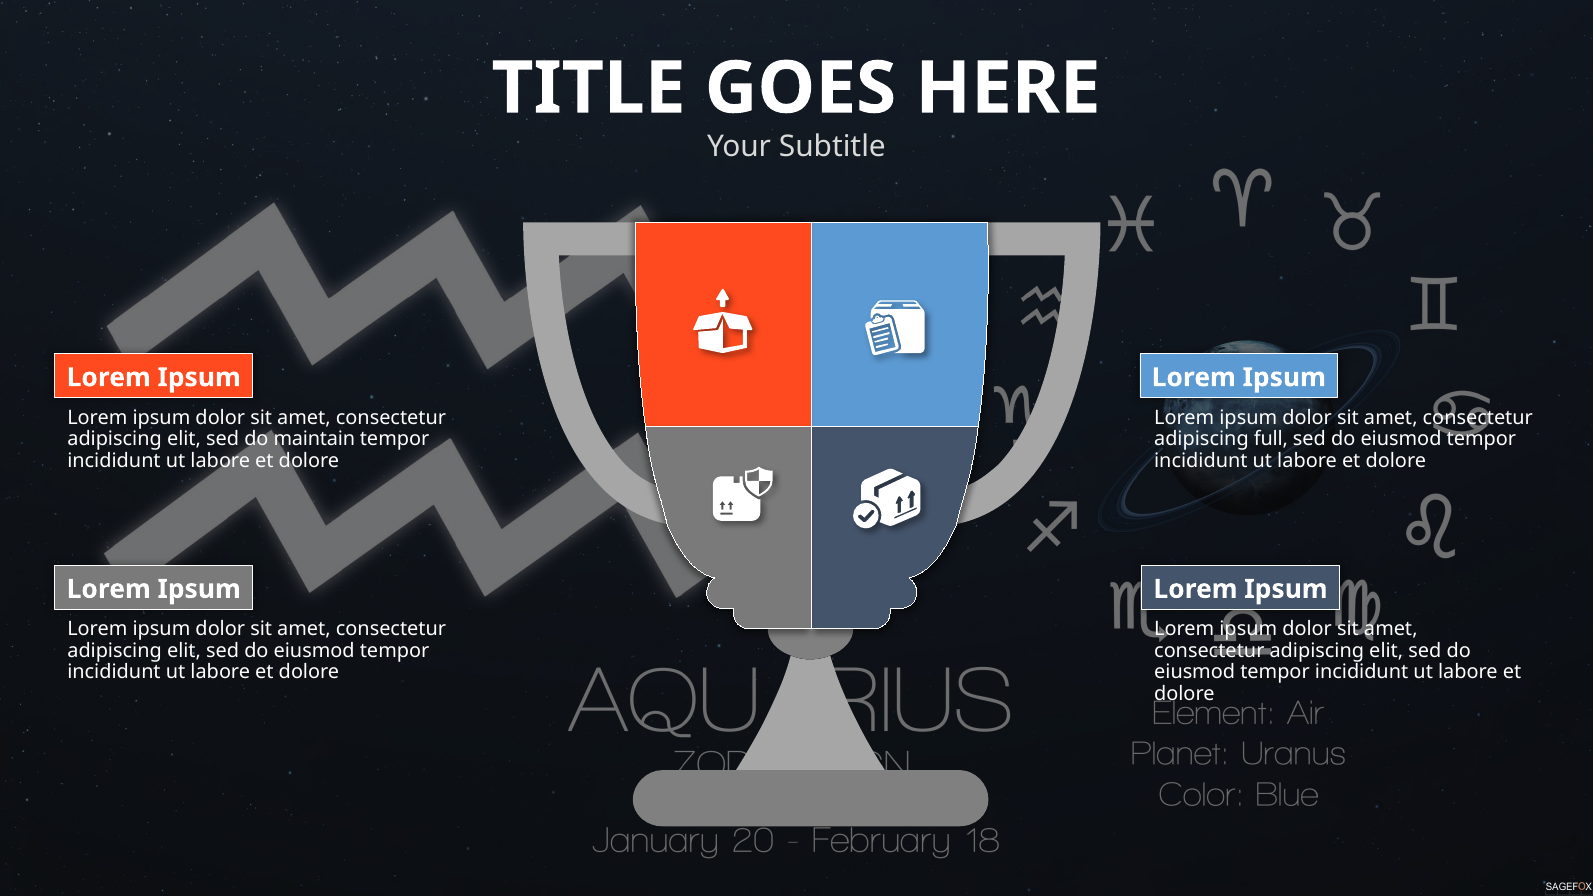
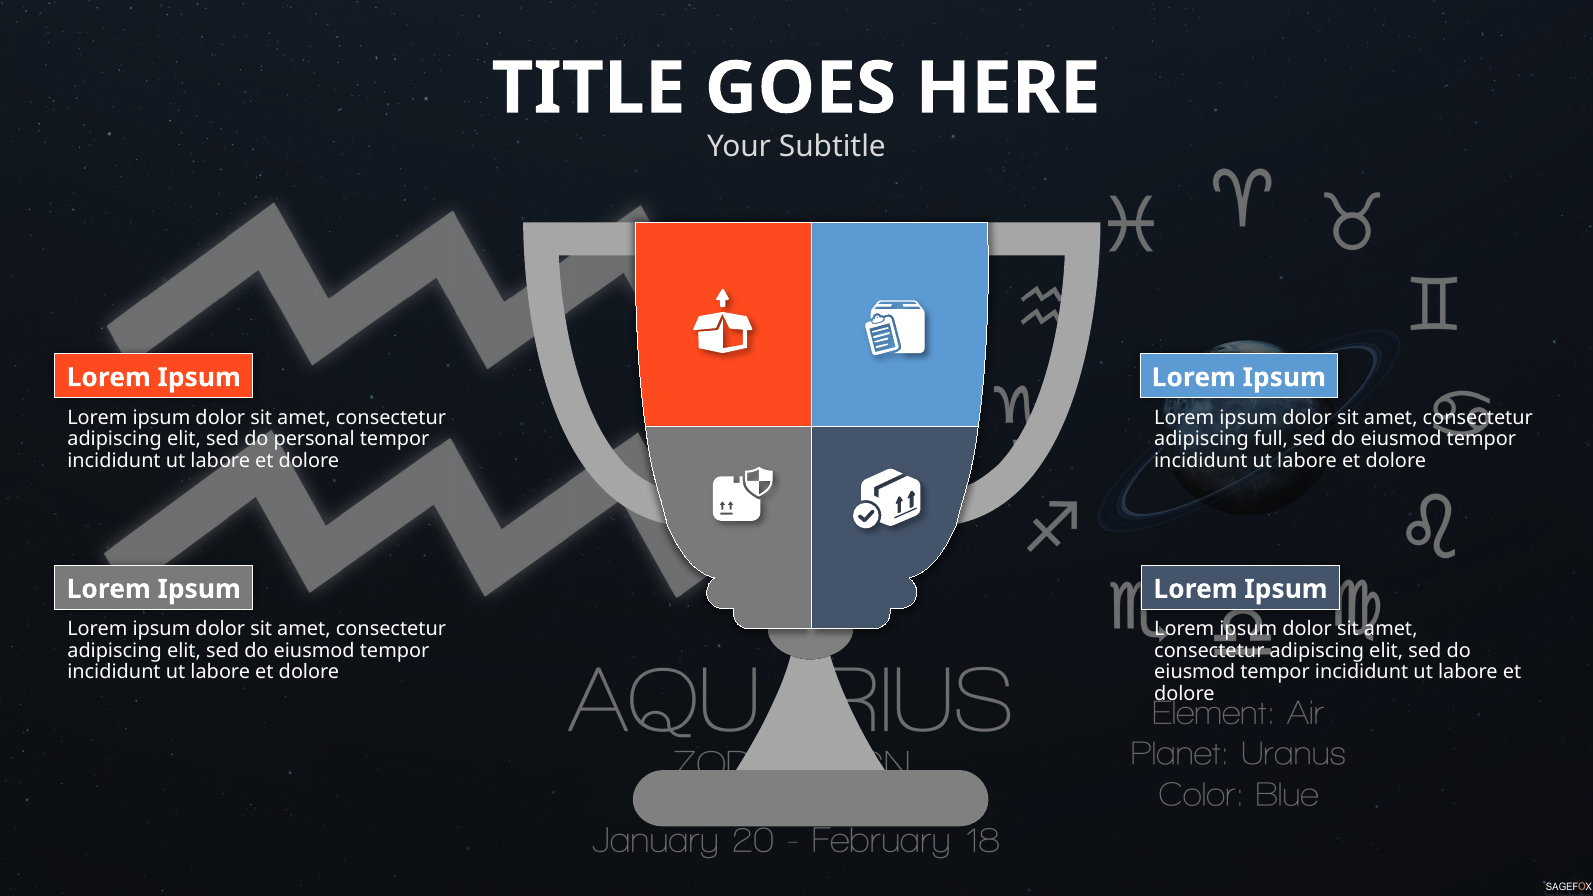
maintain: maintain -> personal
